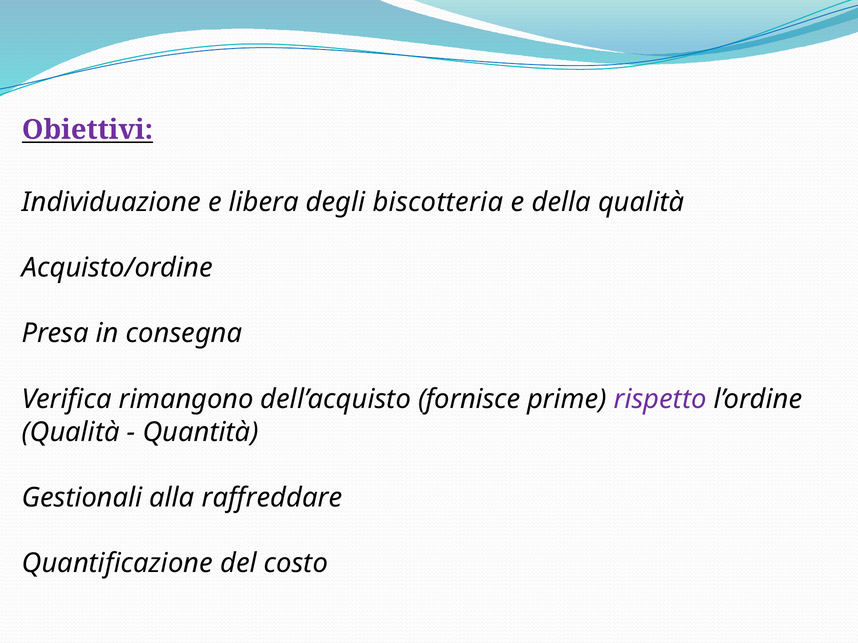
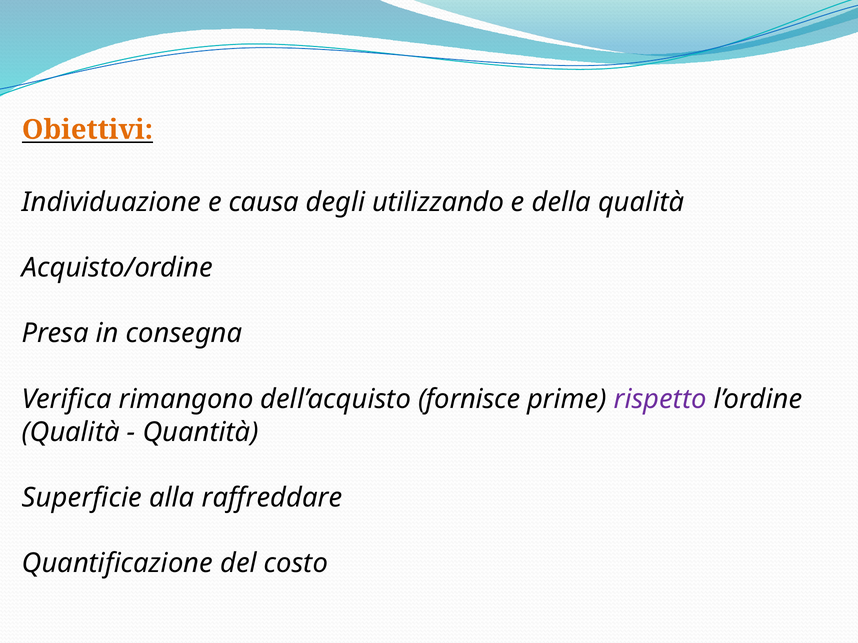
Obiettivi colour: purple -> orange
libera: libera -> causa
biscotteria: biscotteria -> utilizzando
Gestionali: Gestionali -> Superficie
